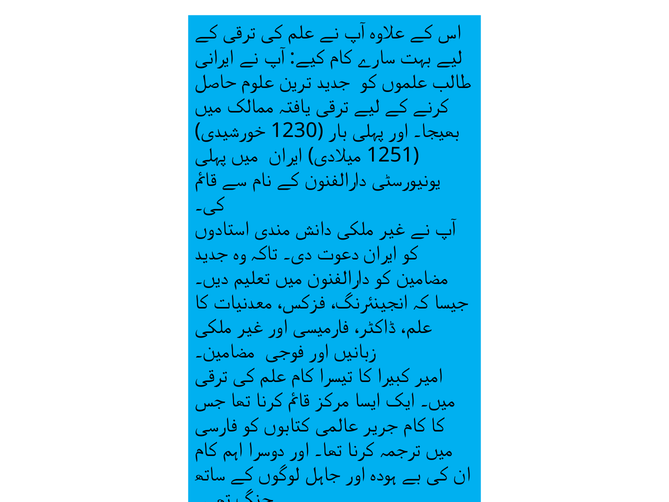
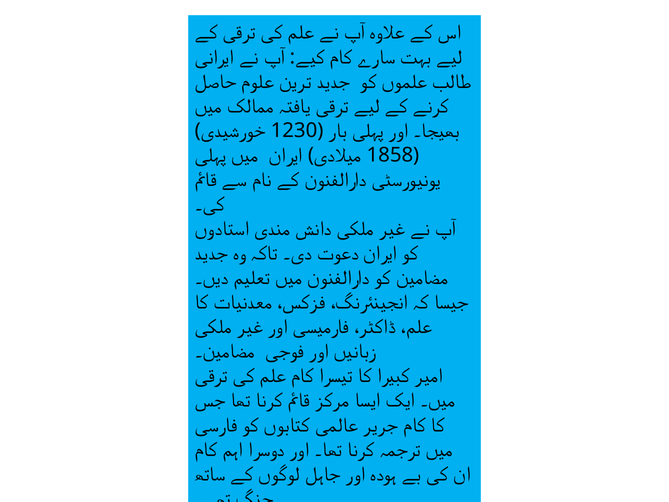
1251: 1251 -> 1858
